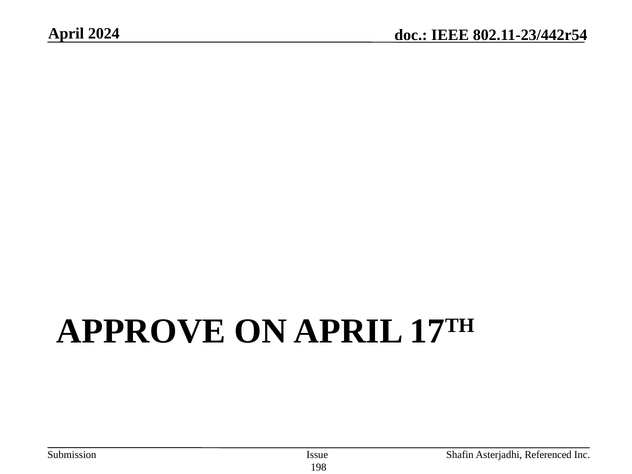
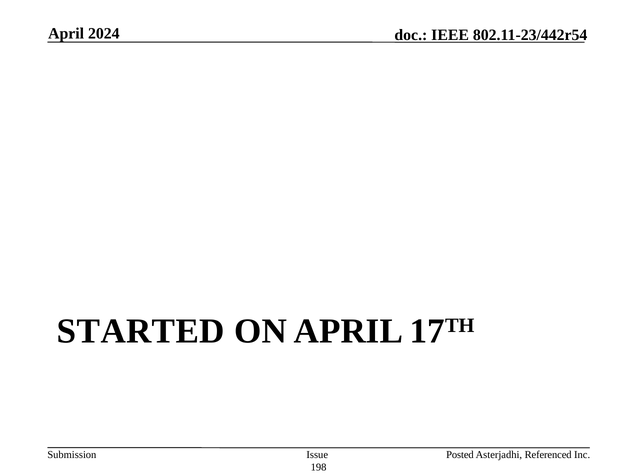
APPROVE: APPROVE -> STARTED
Shafin: Shafin -> Posted
